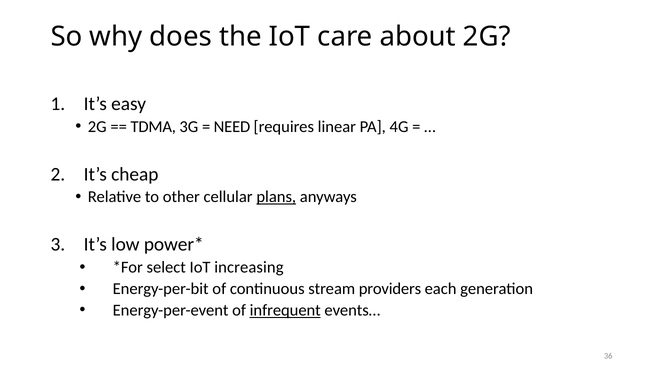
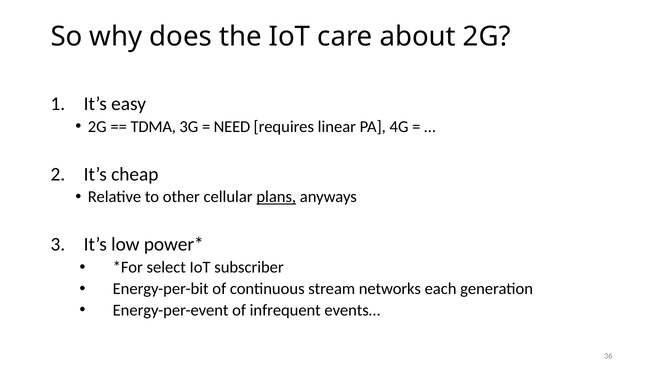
increasing: increasing -> subscriber
providers: providers -> networks
infrequent underline: present -> none
